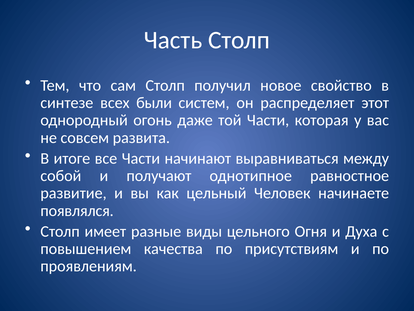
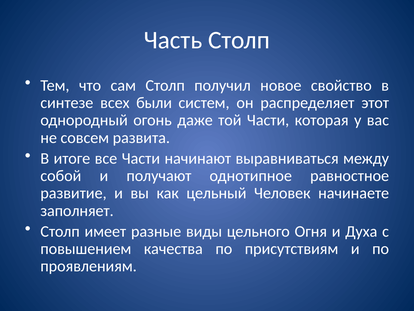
появлялся: появлялся -> заполняет
